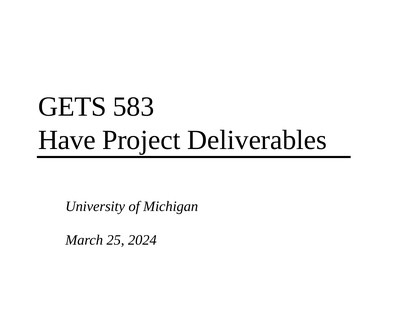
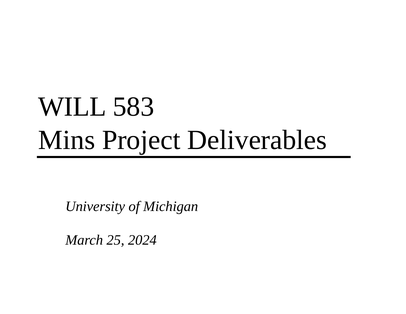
GETS: GETS -> WILL
Have: Have -> Mins
